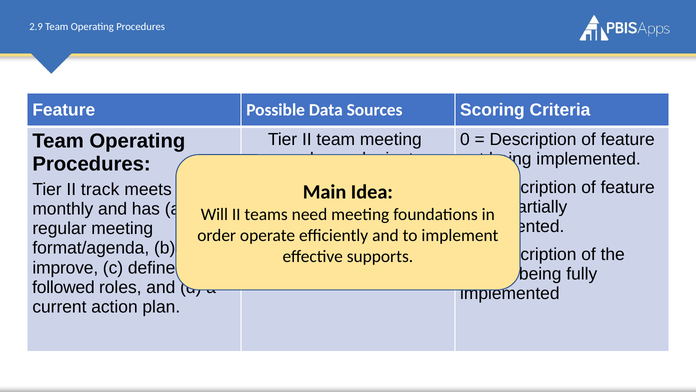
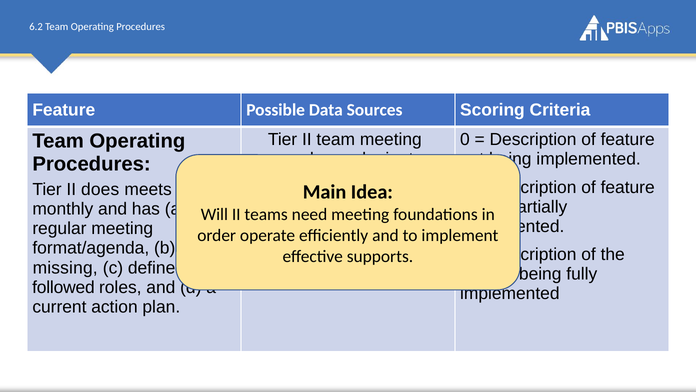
2.9: 2.9 -> 6.2
track: track -> does
improve: improve -> missing
